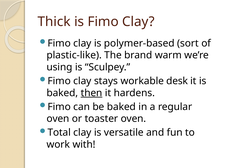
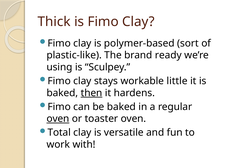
warm: warm -> ready
desk: desk -> little
oven at (58, 119) underline: none -> present
